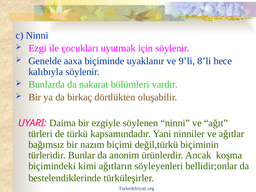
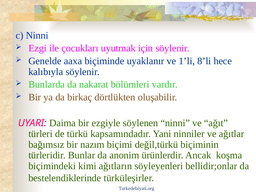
9’li: 9’li -> 1’li
